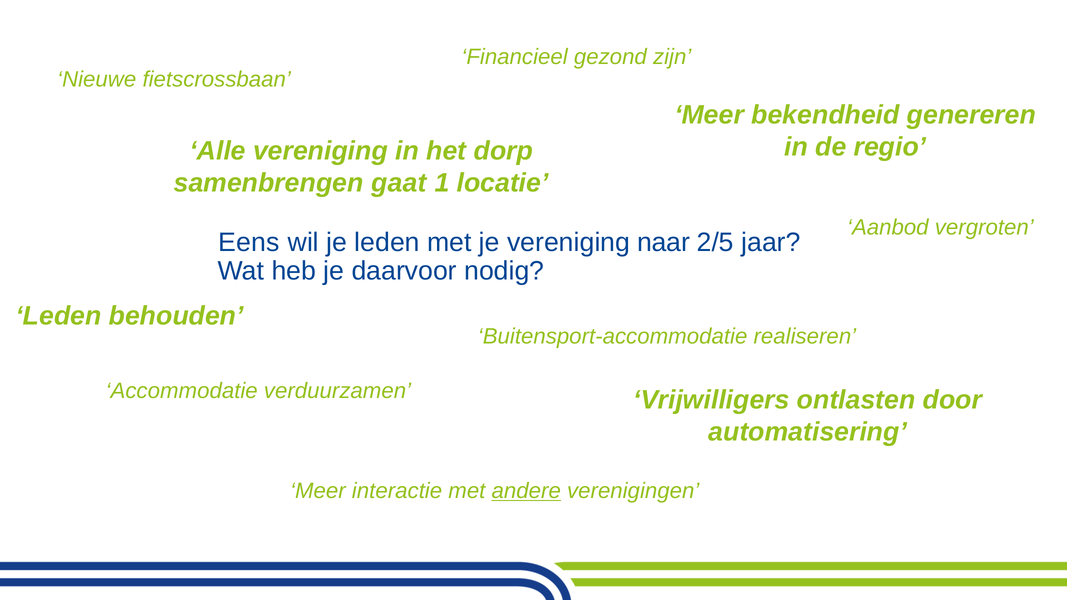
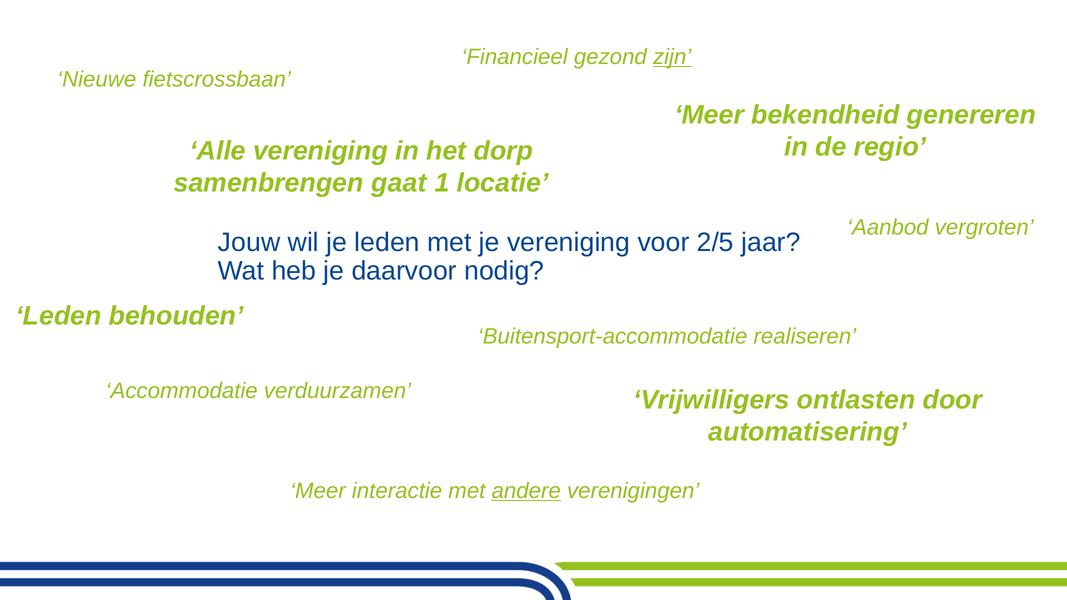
zijn underline: none -> present
Eens: Eens -> Jouw
naar: naar -> voor
